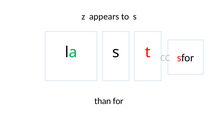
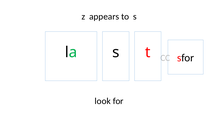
than: than -> look
